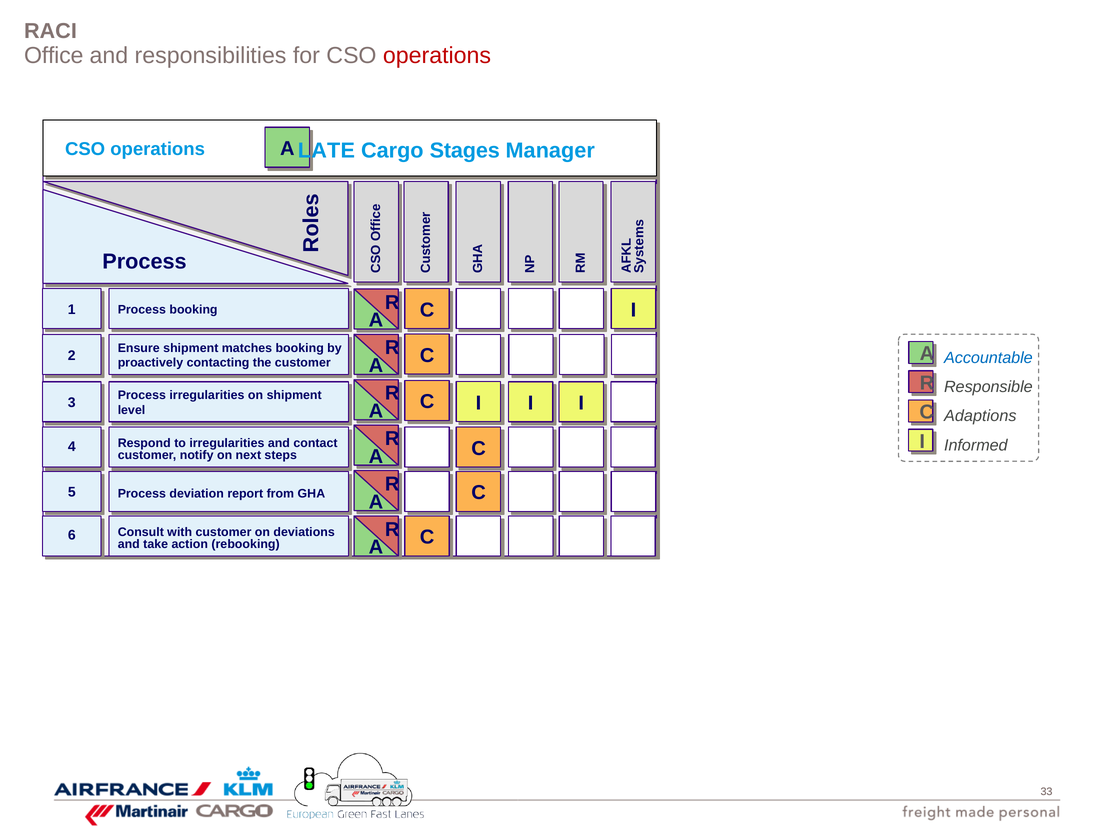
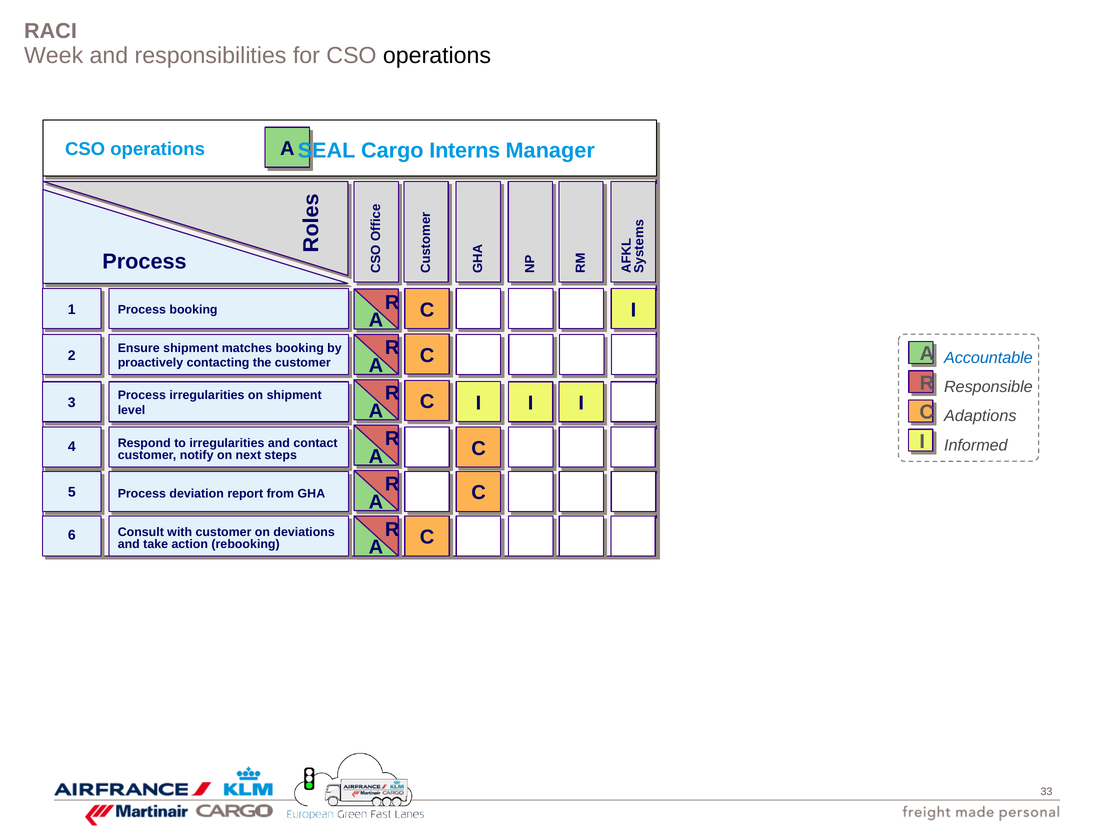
Office: Office -> Week
operations at (437, 55) colour: red -> black
LATE: LATE -> SEAL
Stages: Stages -> Interns
